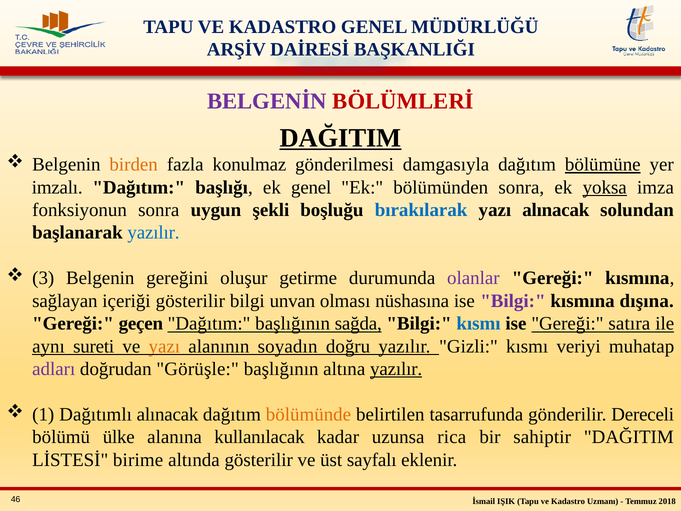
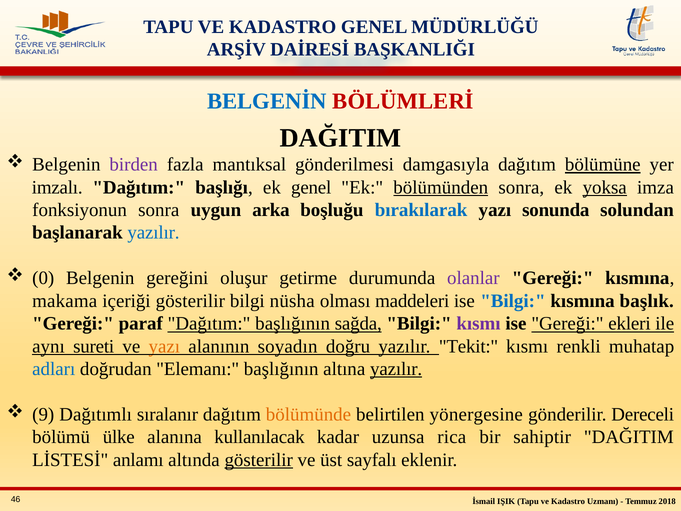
BELGENİN colour: purple -> blue
DAĞITIM at (340, 138) underline: present -> none
birden colour: orange -> purple
konulmaz: konulmaz -> mantıksal
bölümünden underline: none -> present
şekli: şekli -> arka
yazı alınacak: alınacak -> sonunda
3: 3 -> 0
sağlayan: sağlayan -> makama
unvan: unvan -> nüsha
nüshasına: nüshasına -> maddeleri
Bilgi at (513, 301) colour: purple -> blue
dışına: dışına -> başlık
geçen: geçen -> paraf
kısmı at (479, 323) colour: blue -> purple
satıra: satıra -> ekleri
Gizli: Gizli -> Tekit
veriyi: veriyi -> renkli
adları colour: purple -> blue
Görüşle: Görüşle -> Elemanı
1: 1 -> 9
Dağıtımlı alınacak: alınacak -> sıralanır
tasarrufunda: tasarrufunda -> yönergesine
birime: birime -> anlamı
gösterilir at (259, 460) underline: none -> present
